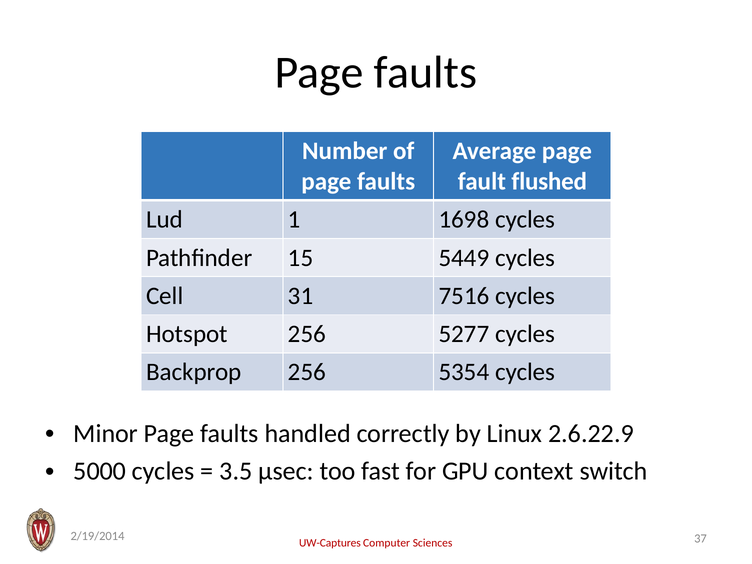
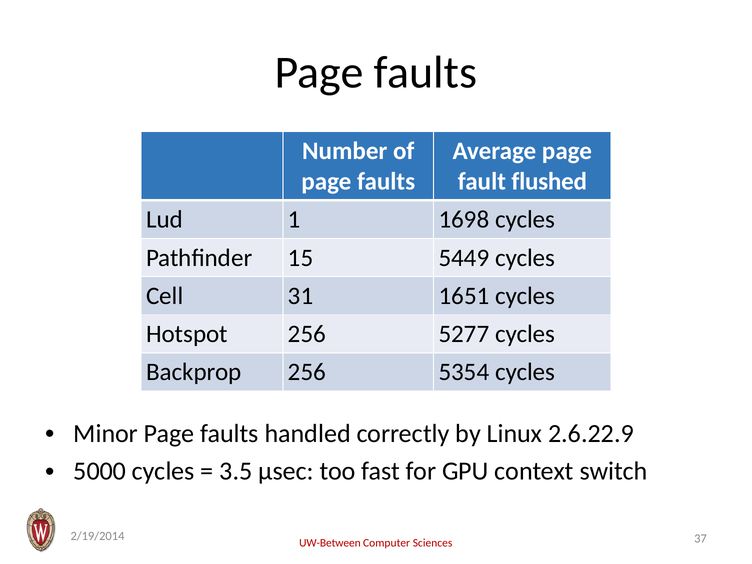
7516: 7516 -> 1651
UW-Captures: UW-Captures -> UW-Between
